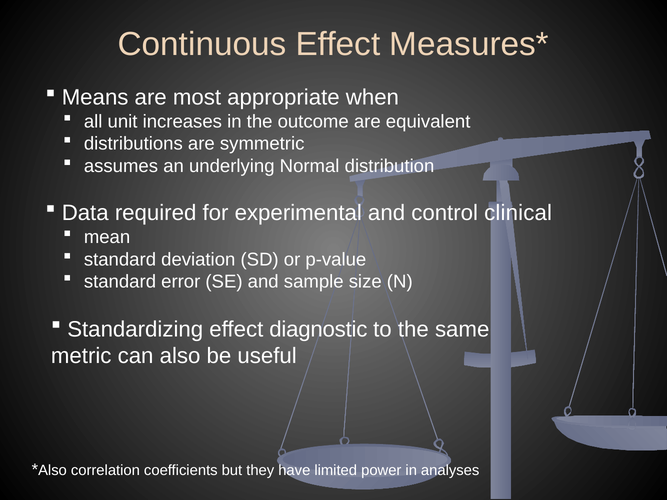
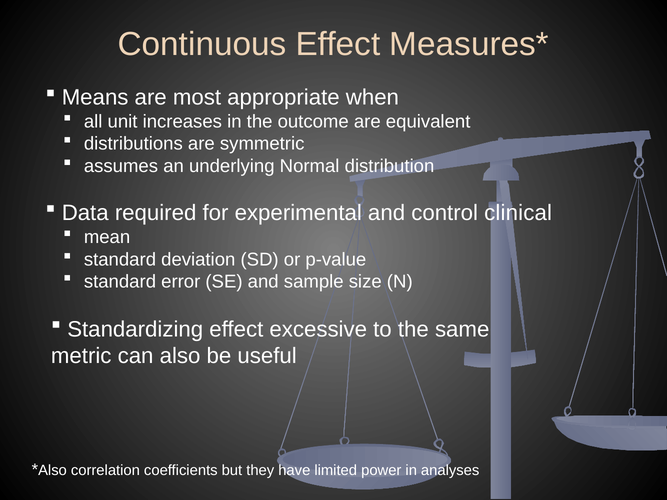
diagnostic: diagnostic -> excessive
